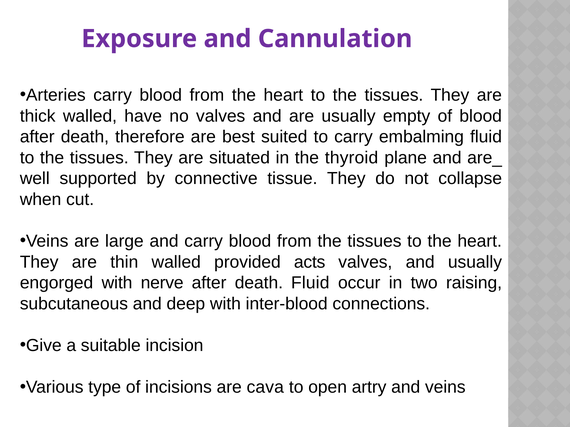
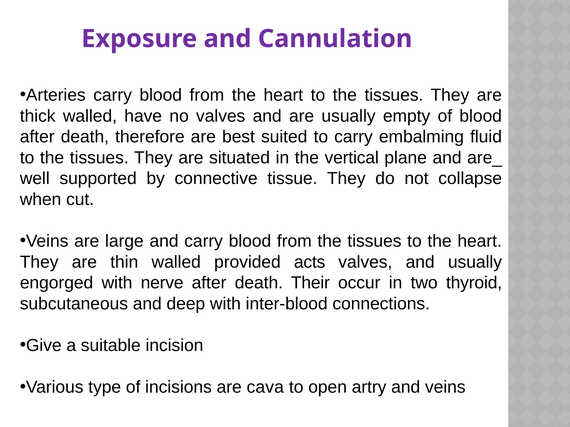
thyroid: thyroid -> vertical
death Fluid: Fluid -> Their
raising: raising -> thyroid
